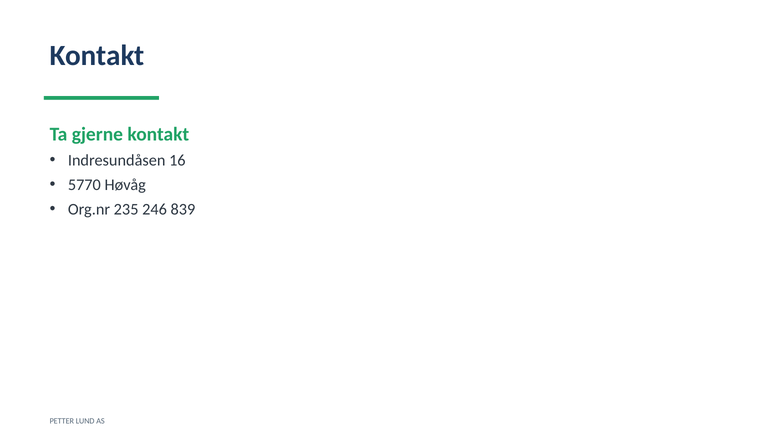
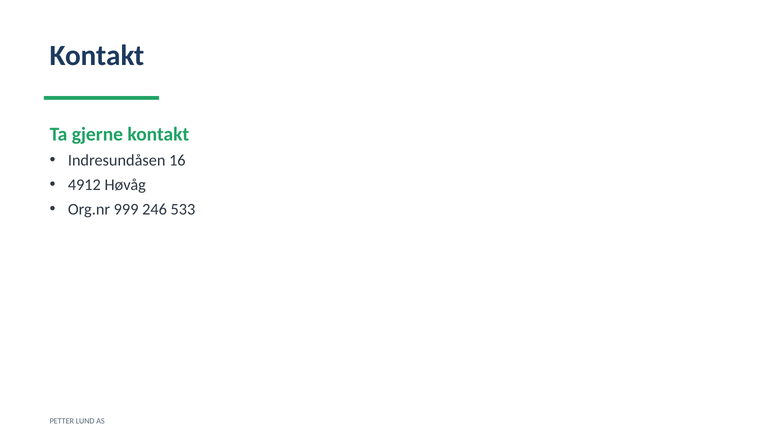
5770: 5770 -> 4912
235: 235 -> 999
839: 839 -> 533
